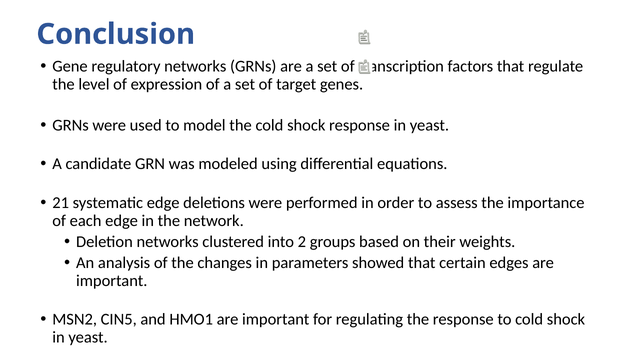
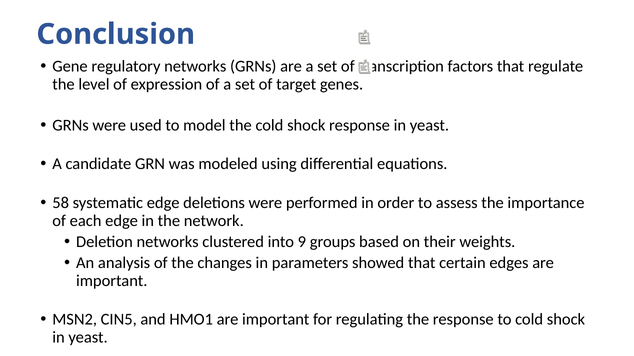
21: 21 -> 58
2: 2 -> 9
